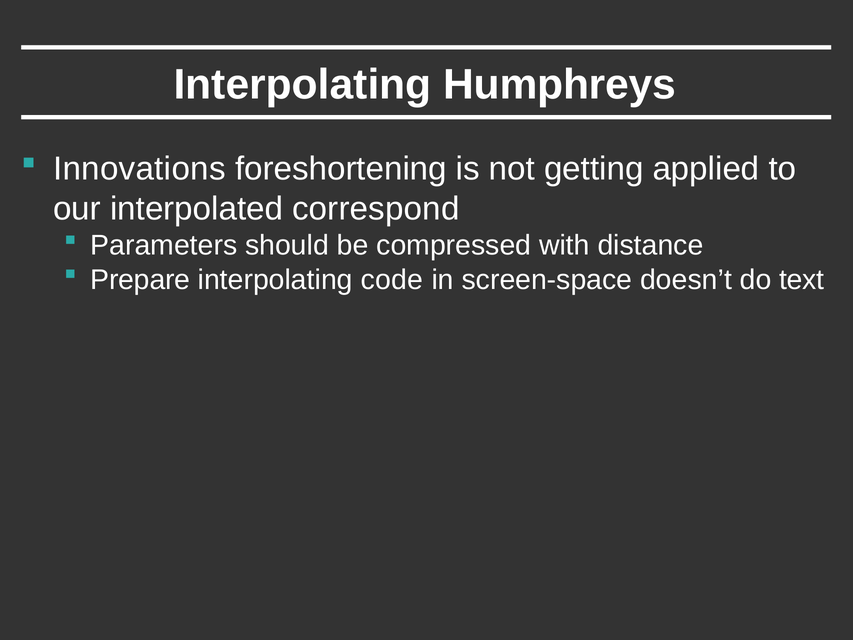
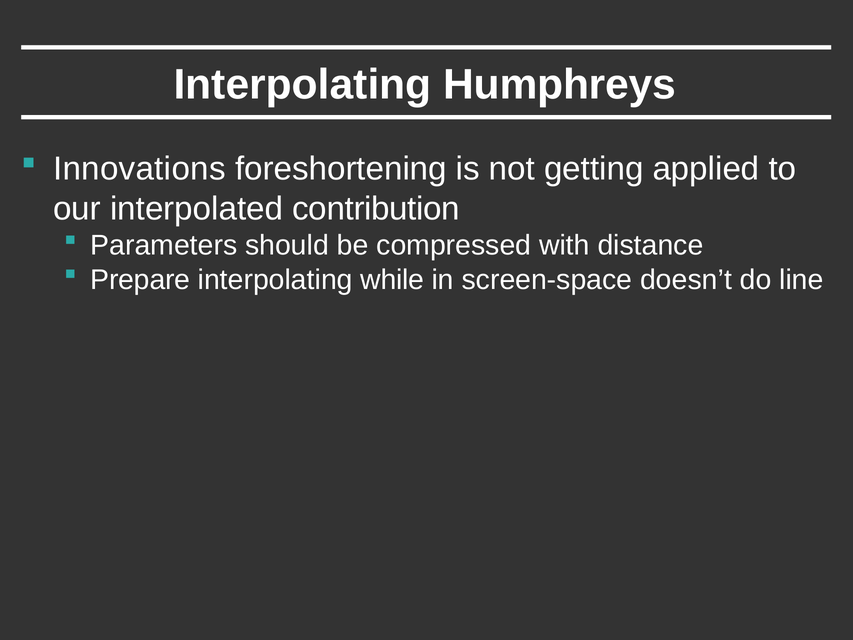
correspond: correspond -> contribution
code: code -> while
text: text -> line
